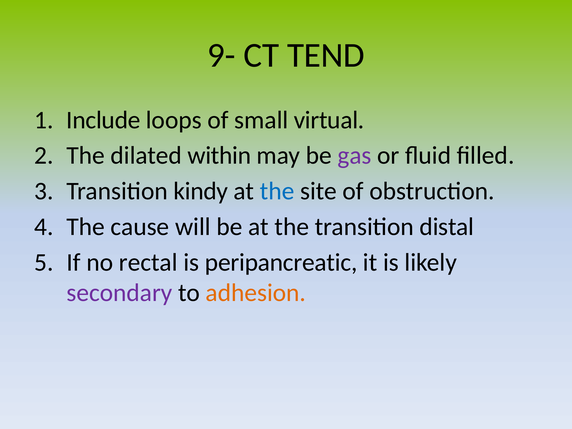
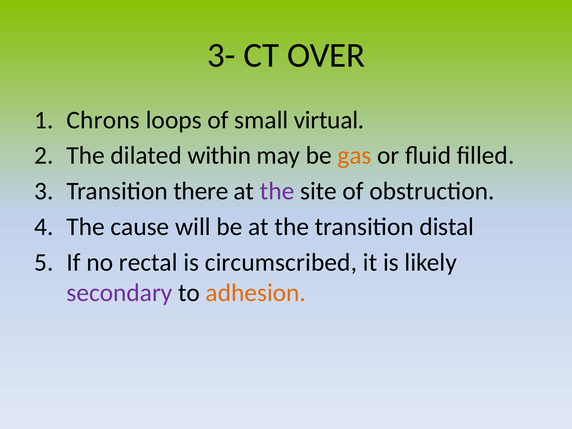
9-: 9- -> 3-
TEND: TEND -> OVER
Include: Include -> Chrons
gas colour: purple -> orange
kindy: kindy -> there
the at (277, 191) colour: blue -> purple
peripancreatic: peripancreatic -> circumscribed
